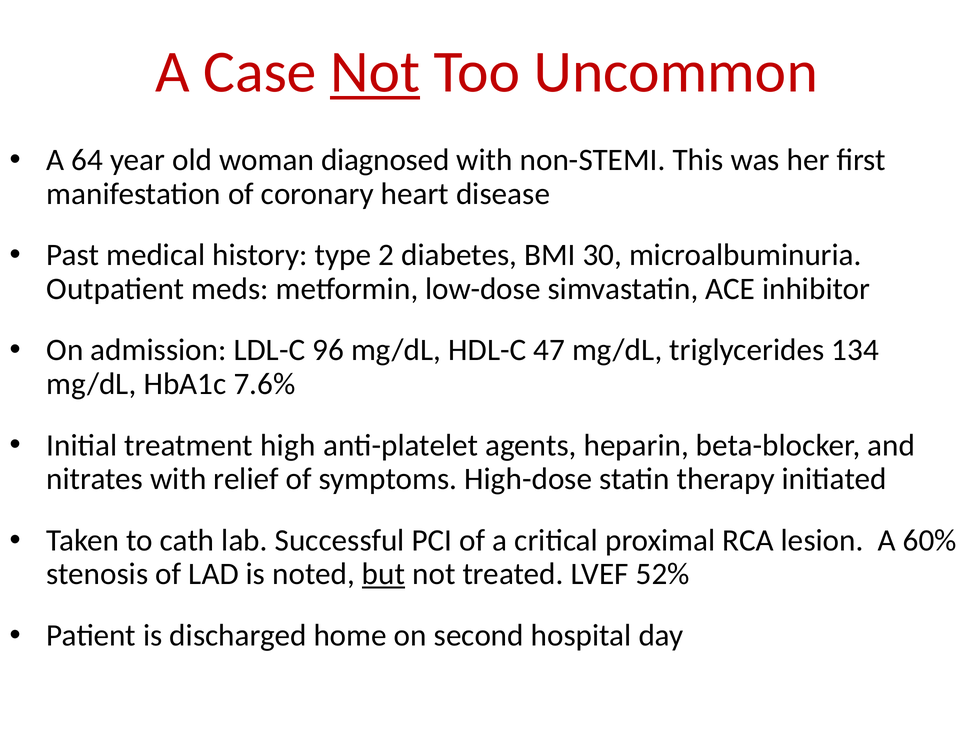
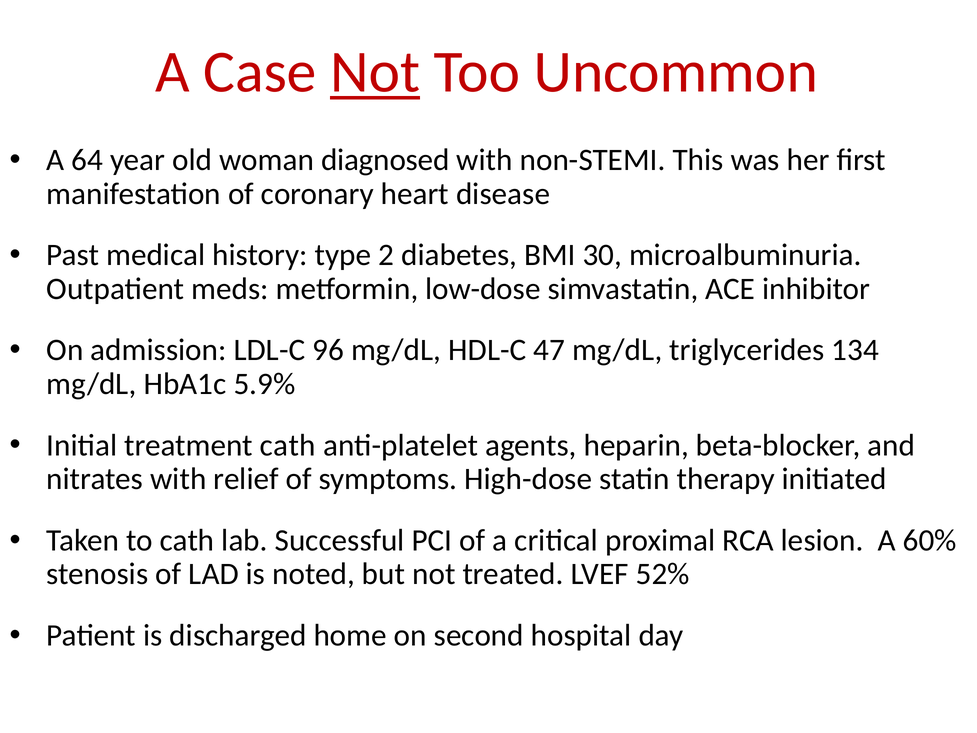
7.6%: 7.6% -> 5.9%
treatment high: high -> cath
but underline: present -> none
